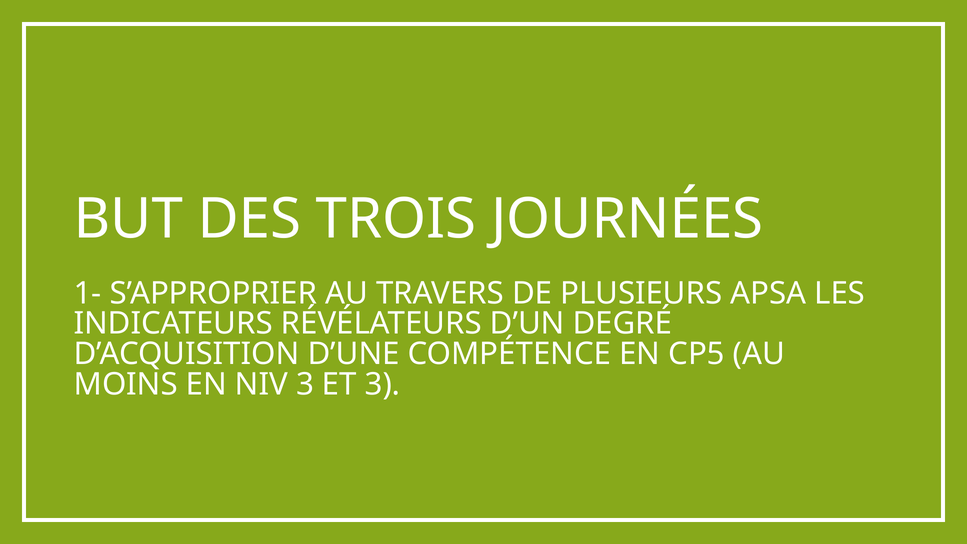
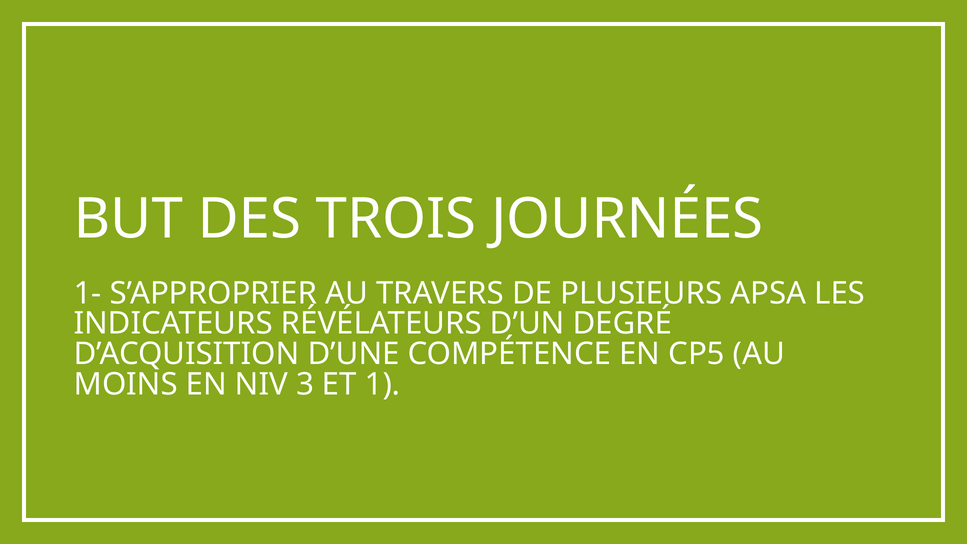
ET 3: 3 -> 1
